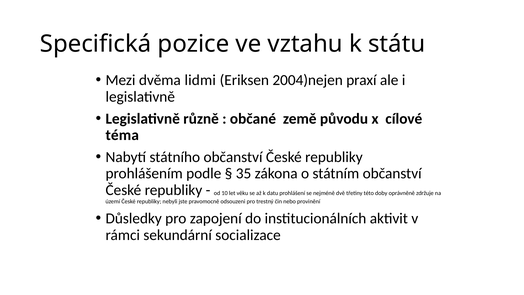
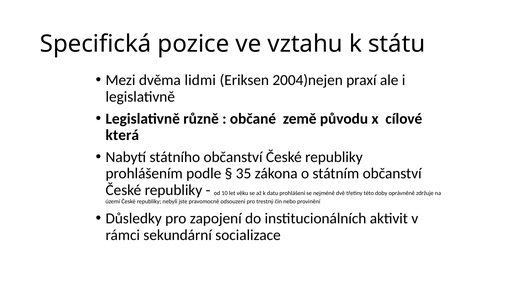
téma: téma -> která
